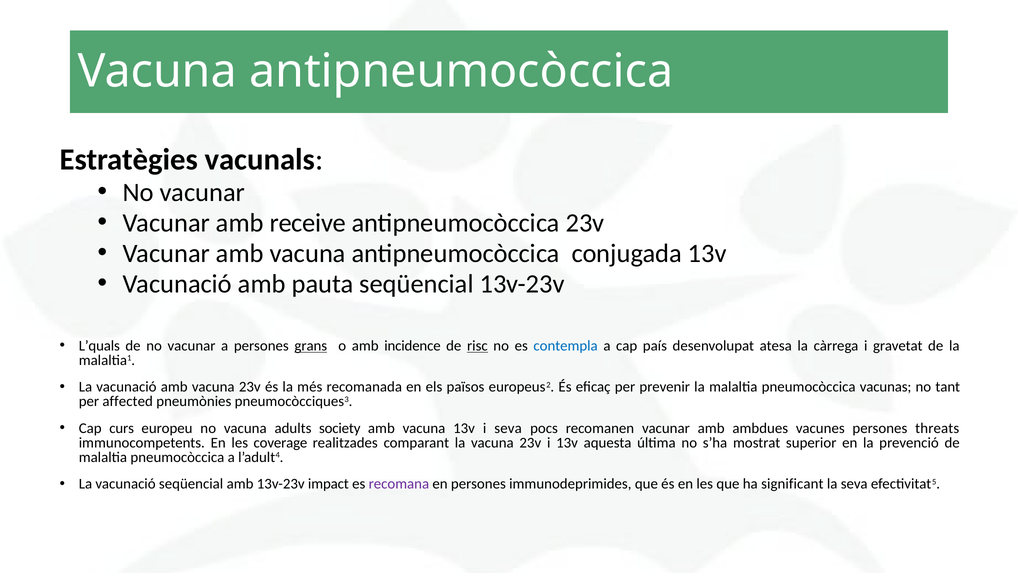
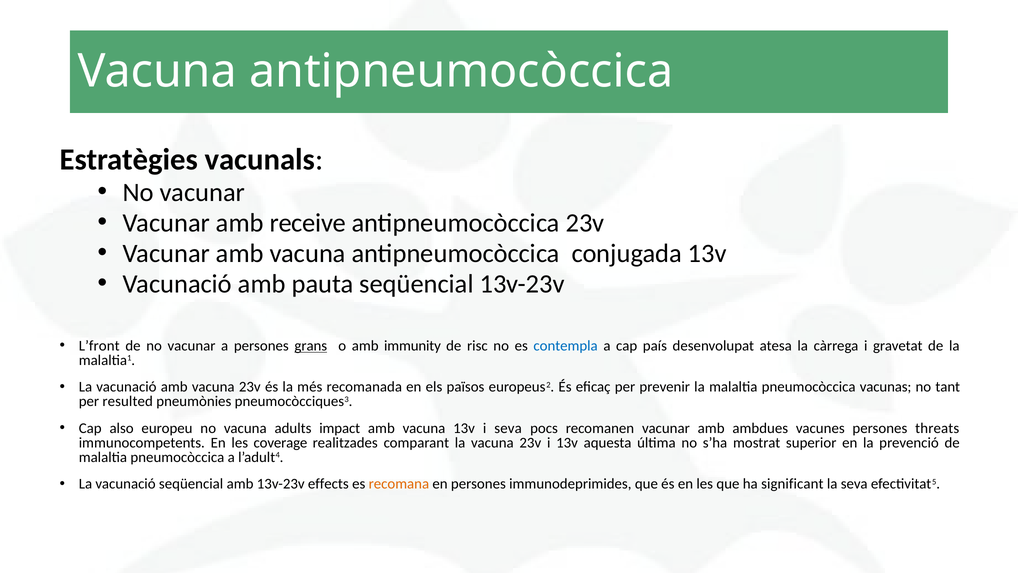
L’quals: L’quals -> L’front
incidence: incidence -> immunity
risc underline: present -> none
affected: affected -> resulted
curs: curs -> also
society: society -> impact
impact: impact -> effects
recomana colour: purple -> orange
